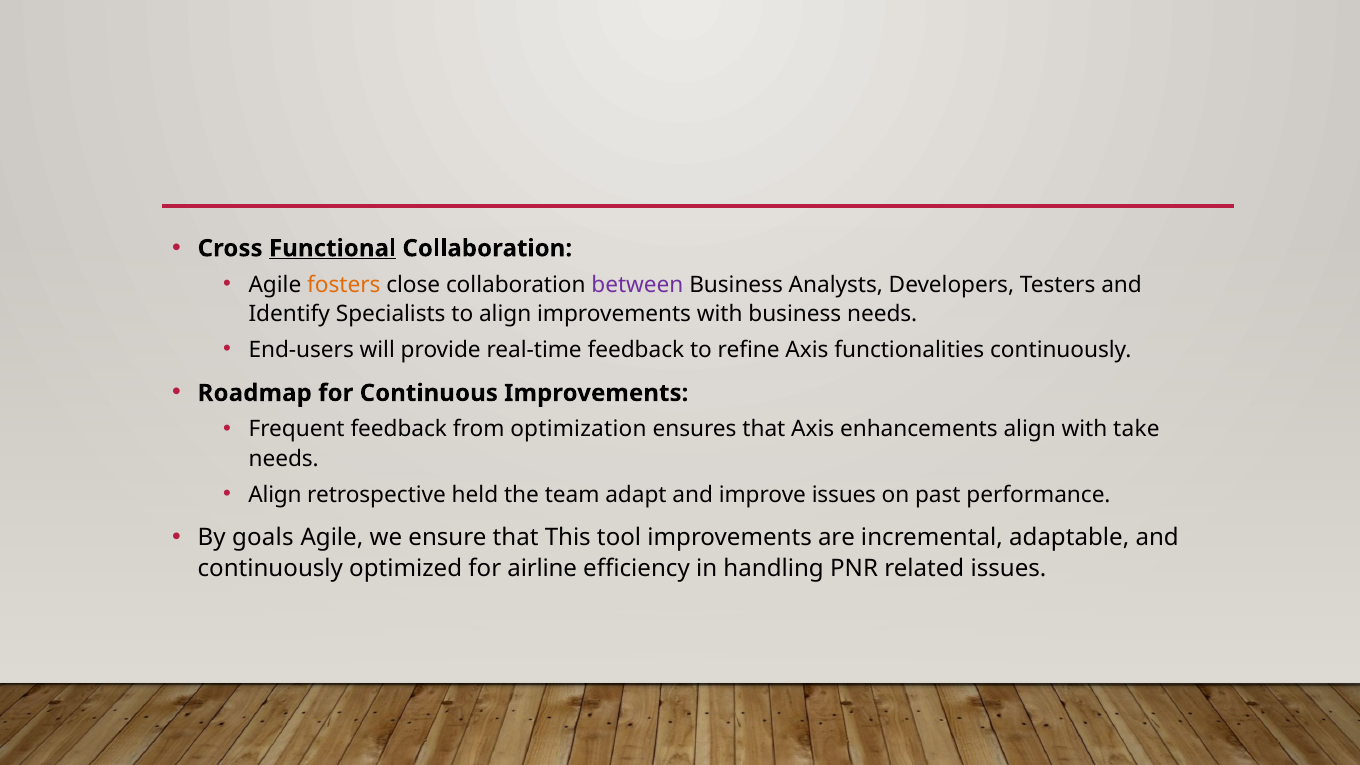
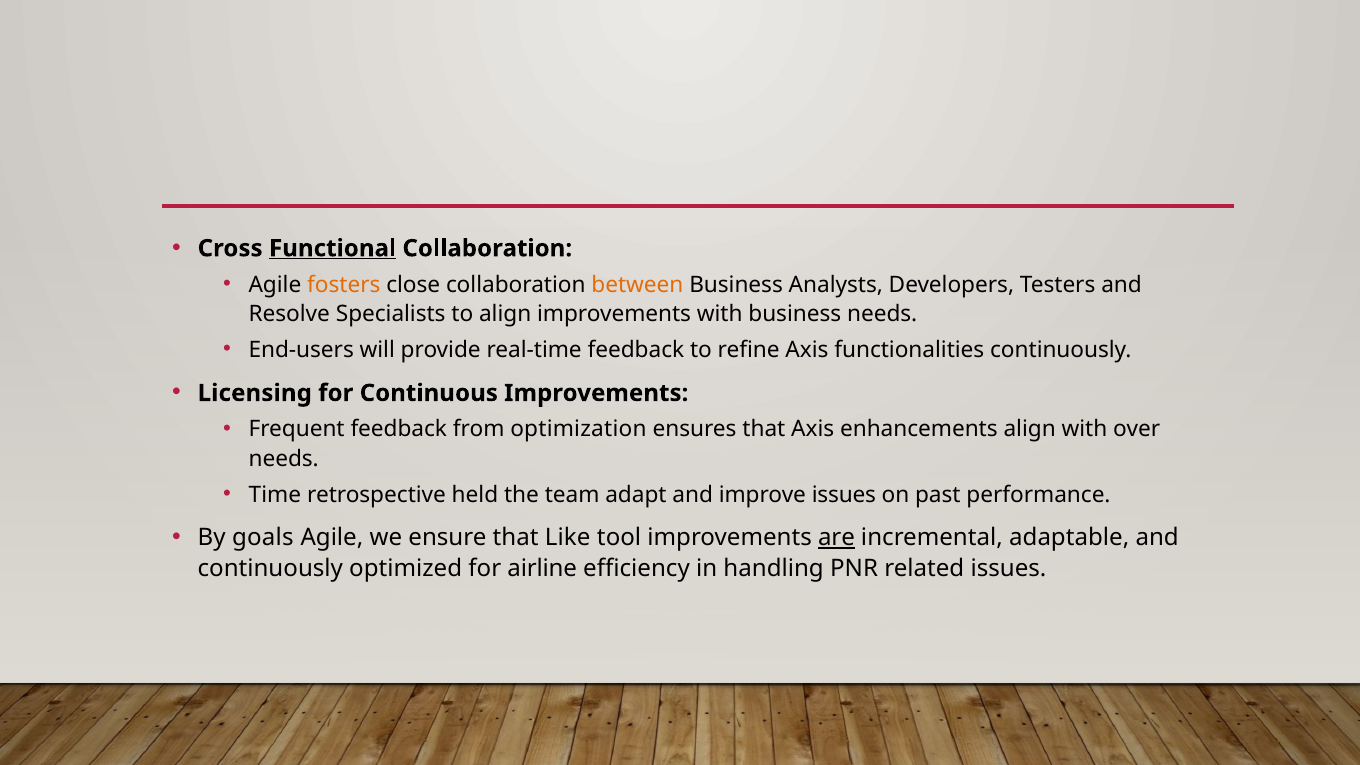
between colour: purple -> orange
Identify: Identify -> Resolve
Roadmap: Roadmap -> Licensing
take: take -> over
Align at (275, 495): Align -> Time
This: This -> Like
are underline: none -> present
